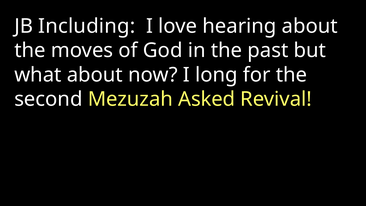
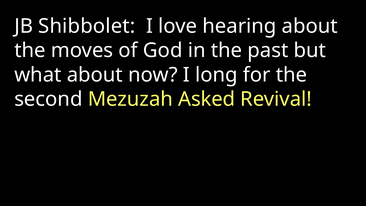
Including: Including -> Shibbolet
